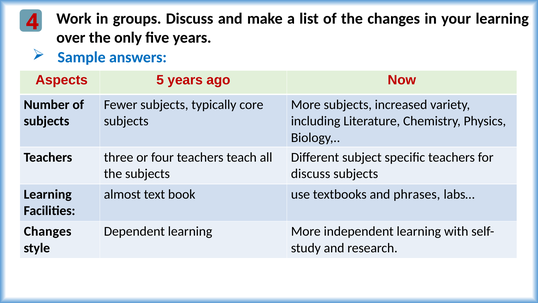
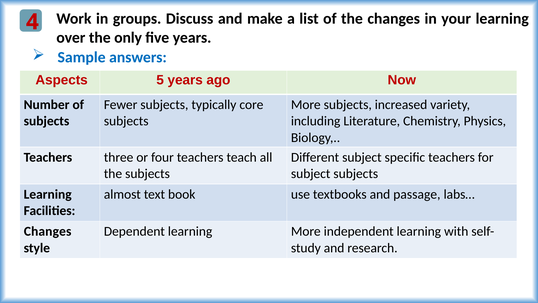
discuss at (311, 174): discuss -> subject
phrases: phrases -> passage
